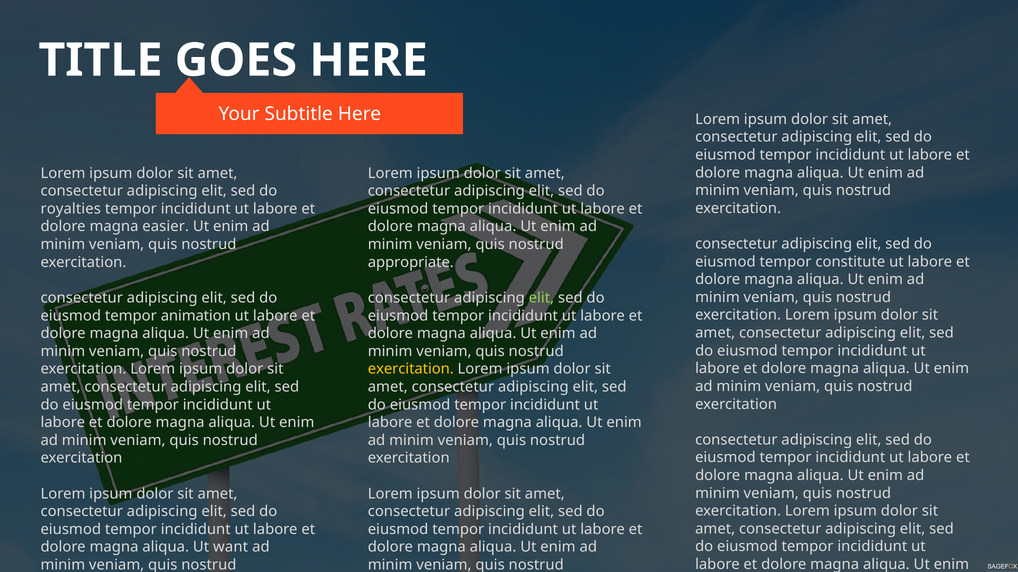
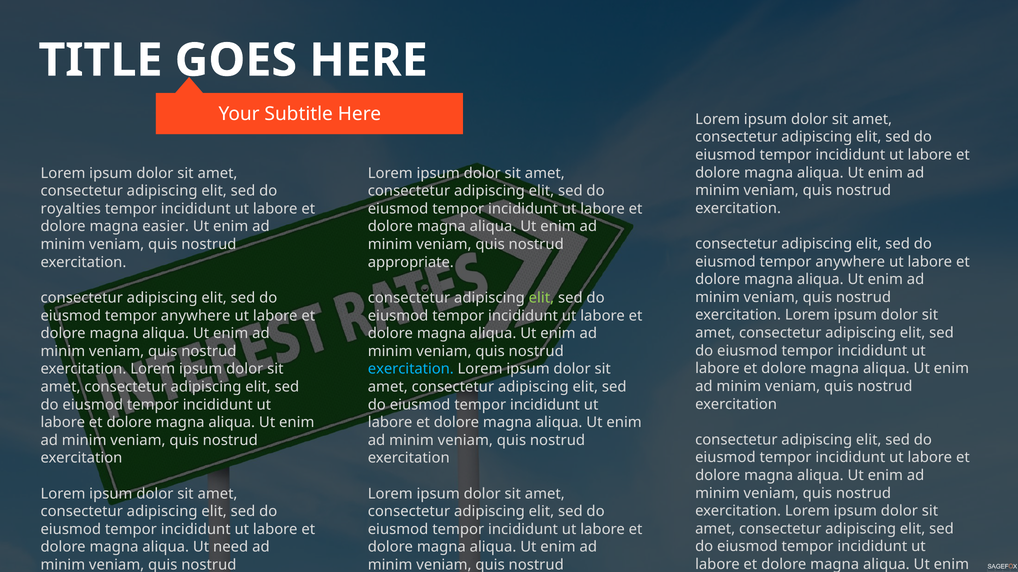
constitute at (850, 262): constitute -> anywhere
animation at (196, 316): animation -> anywhere
exercitation at (411, 369) colour: yellow -> light blue
want: want -> need
